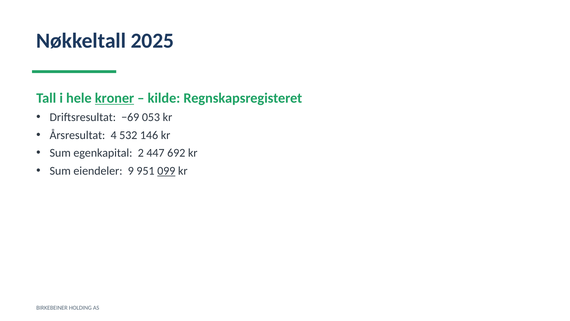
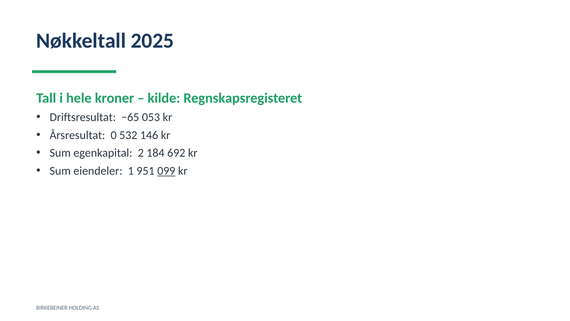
kroner underline: present -> none
−69: −69 -> −65
4: 4 -> 0
447: 447 -> 184
9: 9 -> 1
